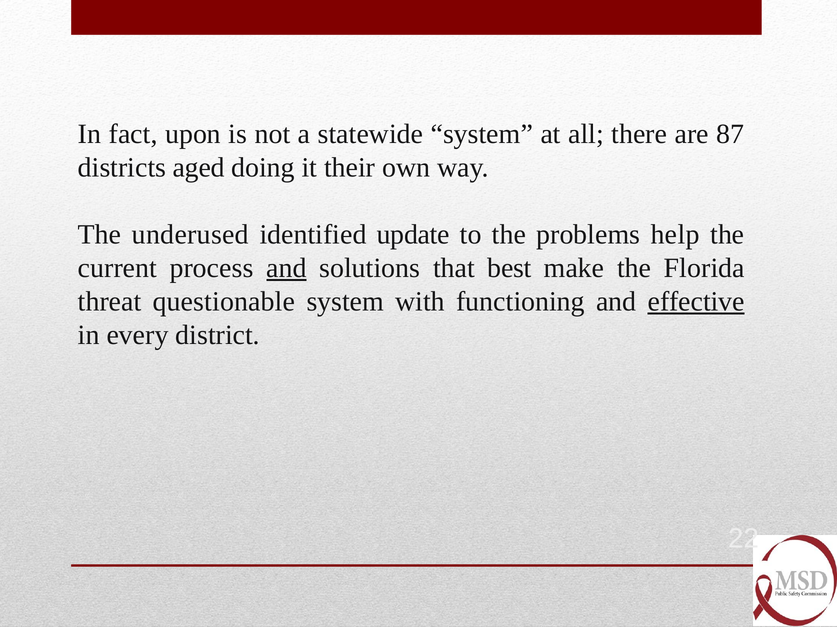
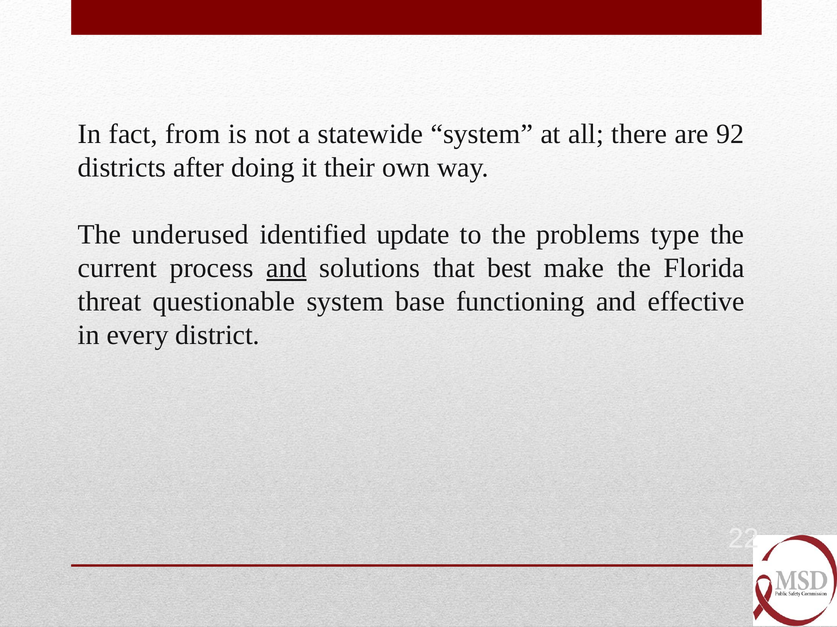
upon: upon -> from
87: 87 -> 92
aged: aged -> after
help: help -> type
with: with -> base
effective underline: present -> none
